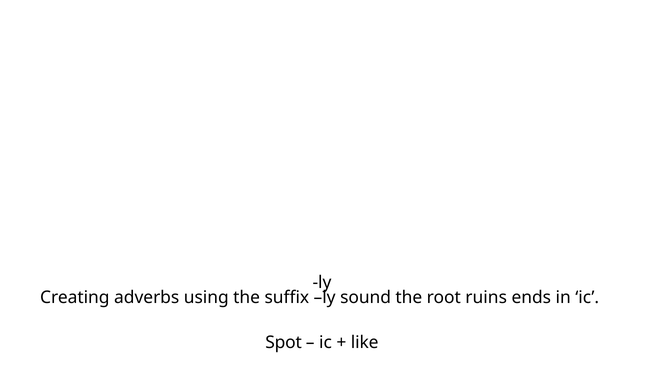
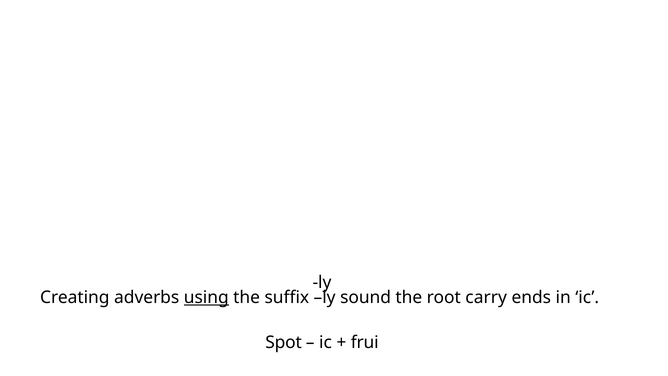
using underline: none -> present
ruins: ruins -> carry
like: like -> frui
